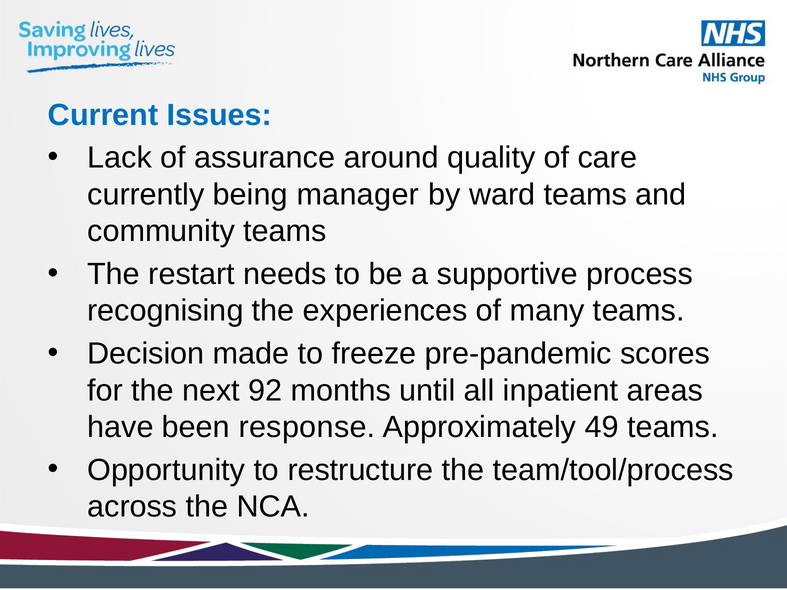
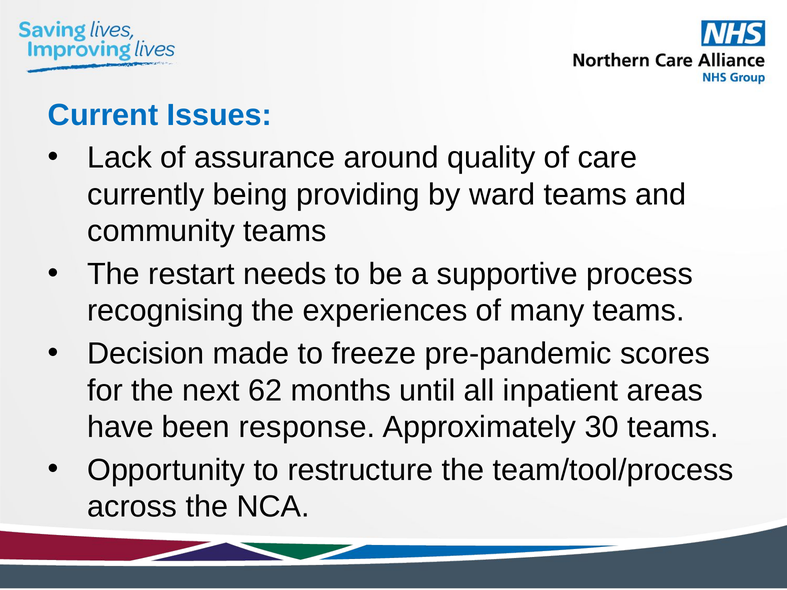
manager: manager -> providing
92: 92 -> 62
49: 49 -> 30
